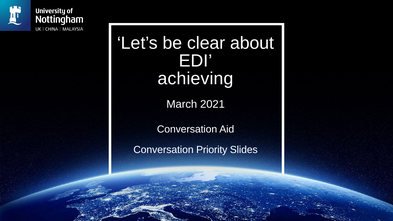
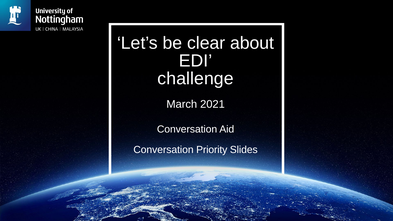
achieving: achieving -> challenge
